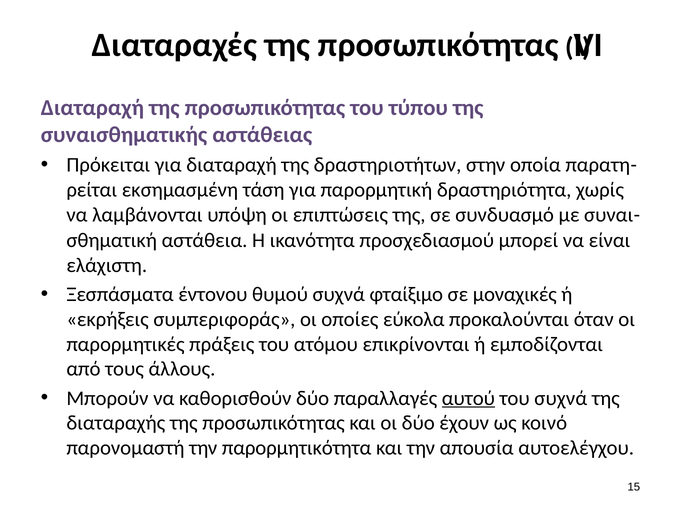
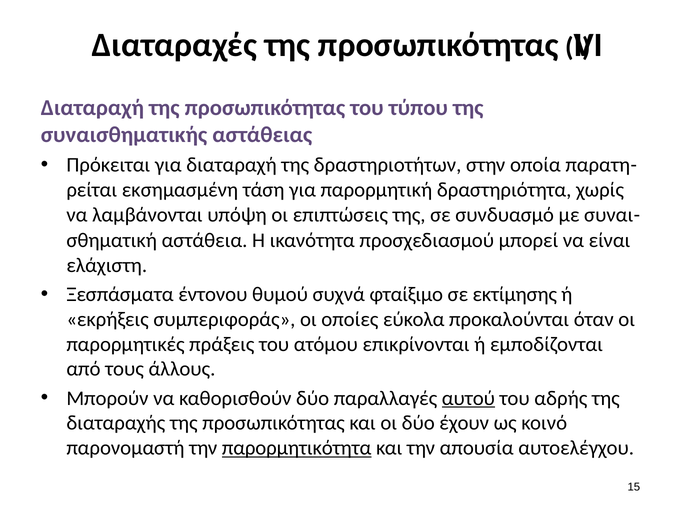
μοναχικές: μοναχικές -> εκτίμησης
του συχνά: συχνά -> αδρής
παρορμητικότητα underline: none -> present
